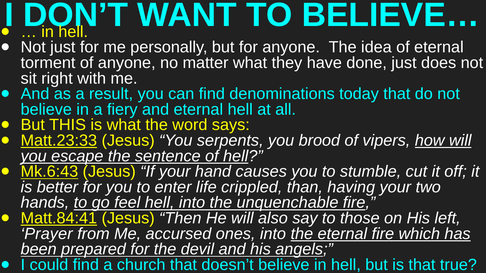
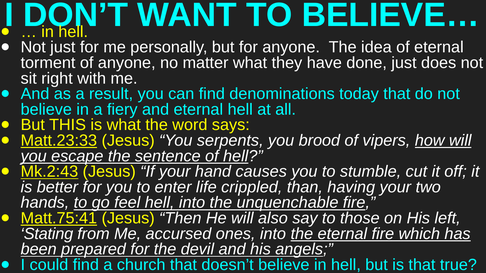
Mk.6:43: Mk.6:43 -> Mk.2:43
Matt.84:41: Matt.84:41 -> Matt.75:41
Prayer: Prayer -> Stating
